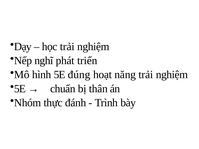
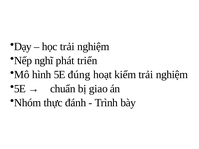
năng: năng -> kiểm
thân: thân -> giao
